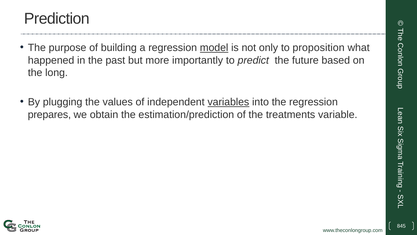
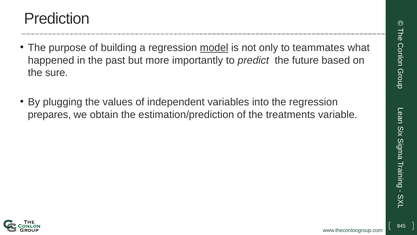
proposition: proposition -> teammates
long: long -> sure
variables underline: present -> none
